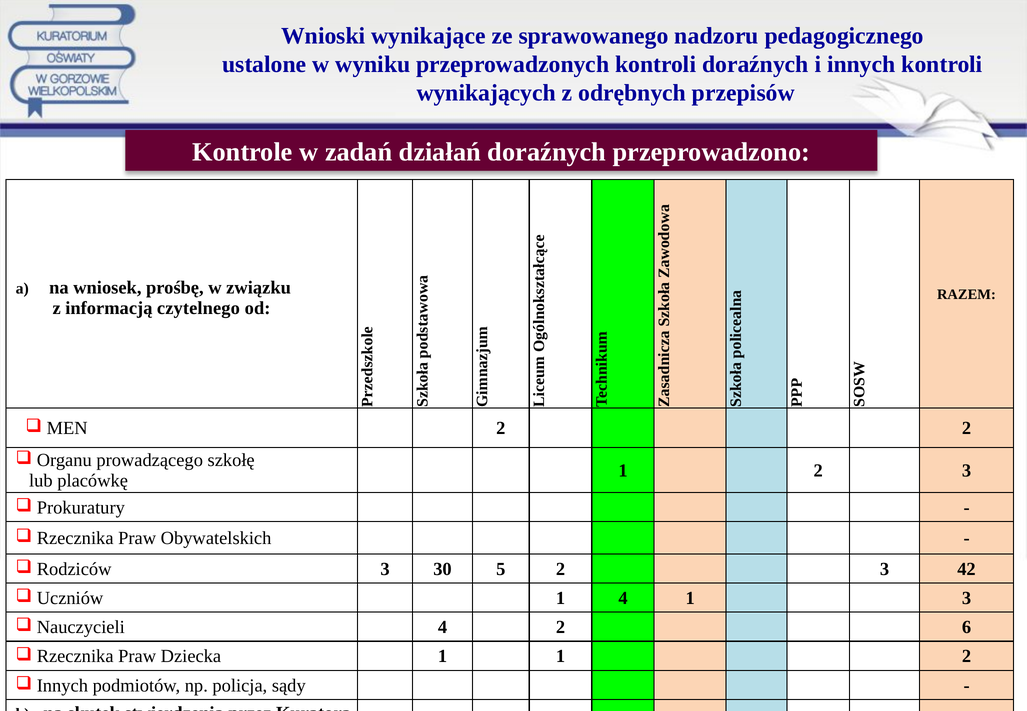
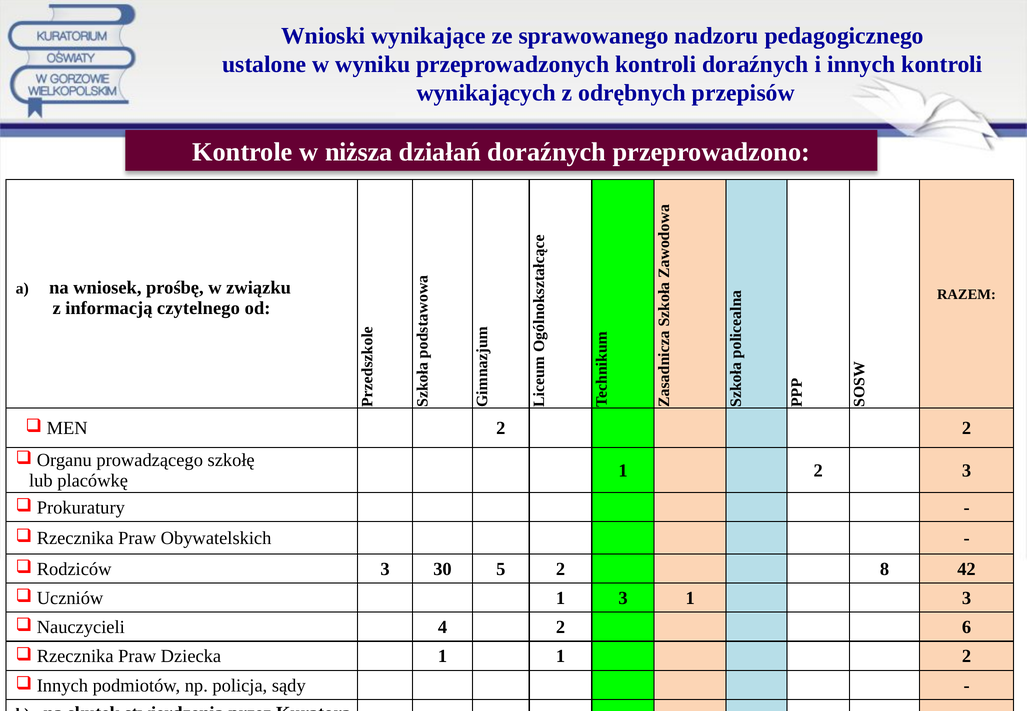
zadań: zadań -> niższa
5 2 3: 3 -> 8
Uczniów 1 4: 4 -> 3
